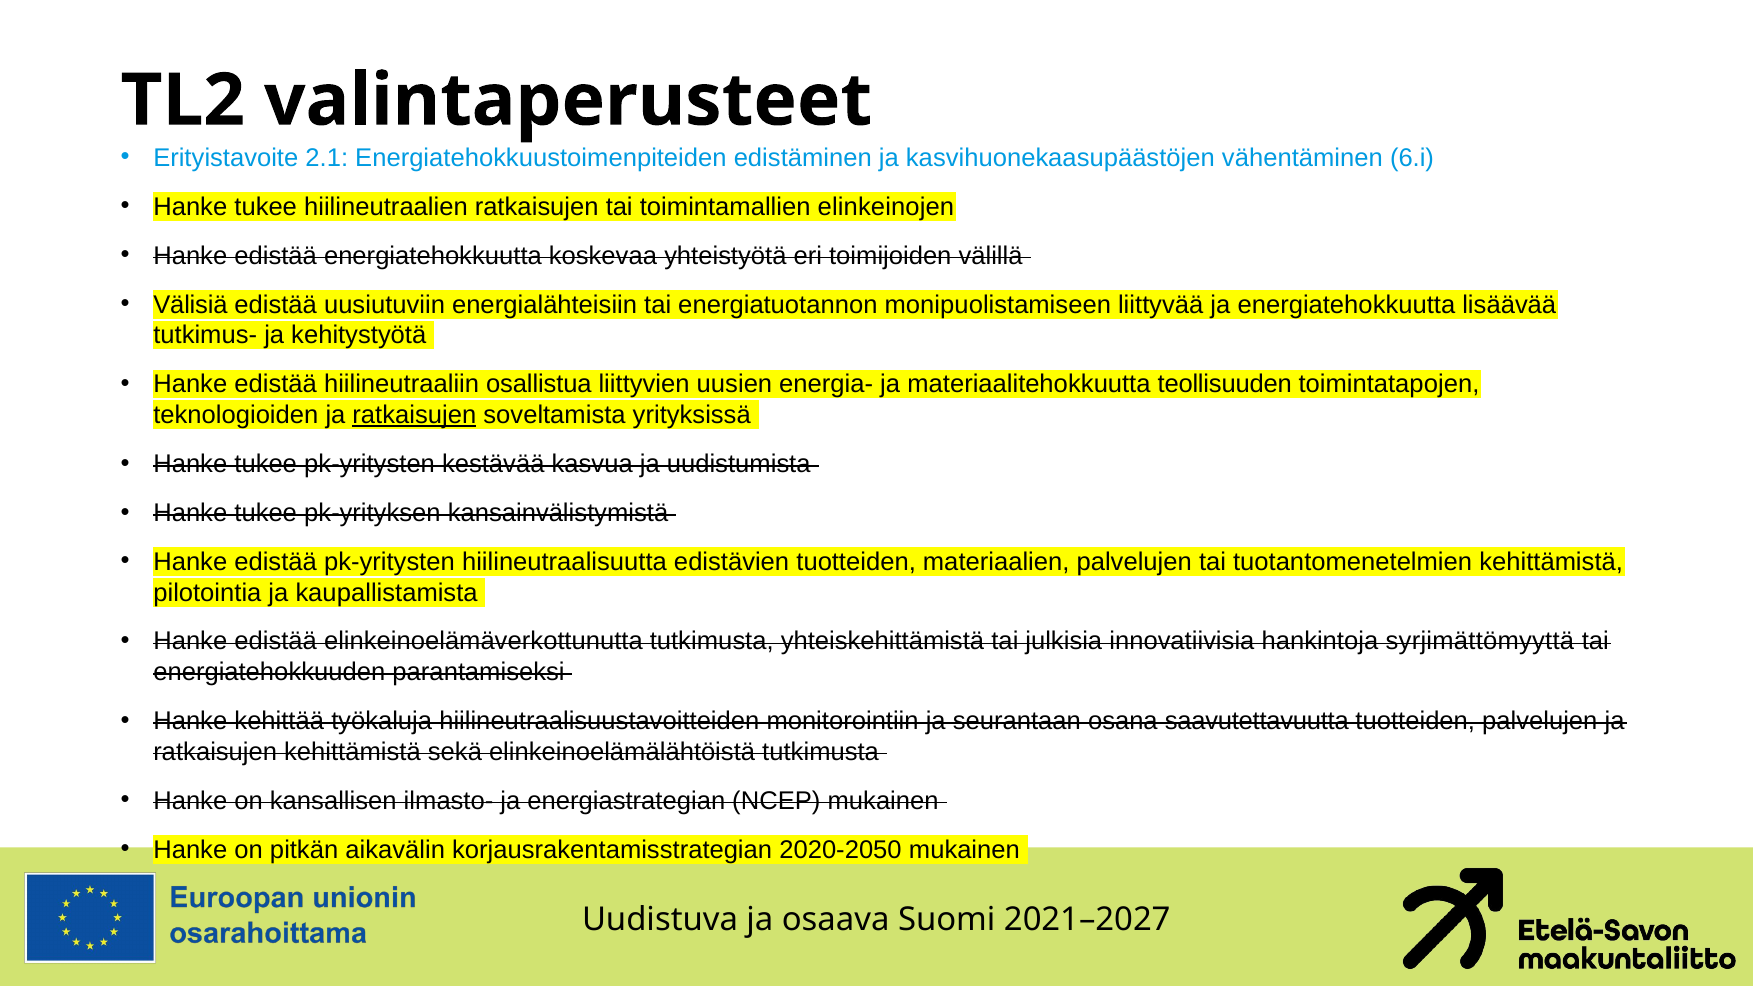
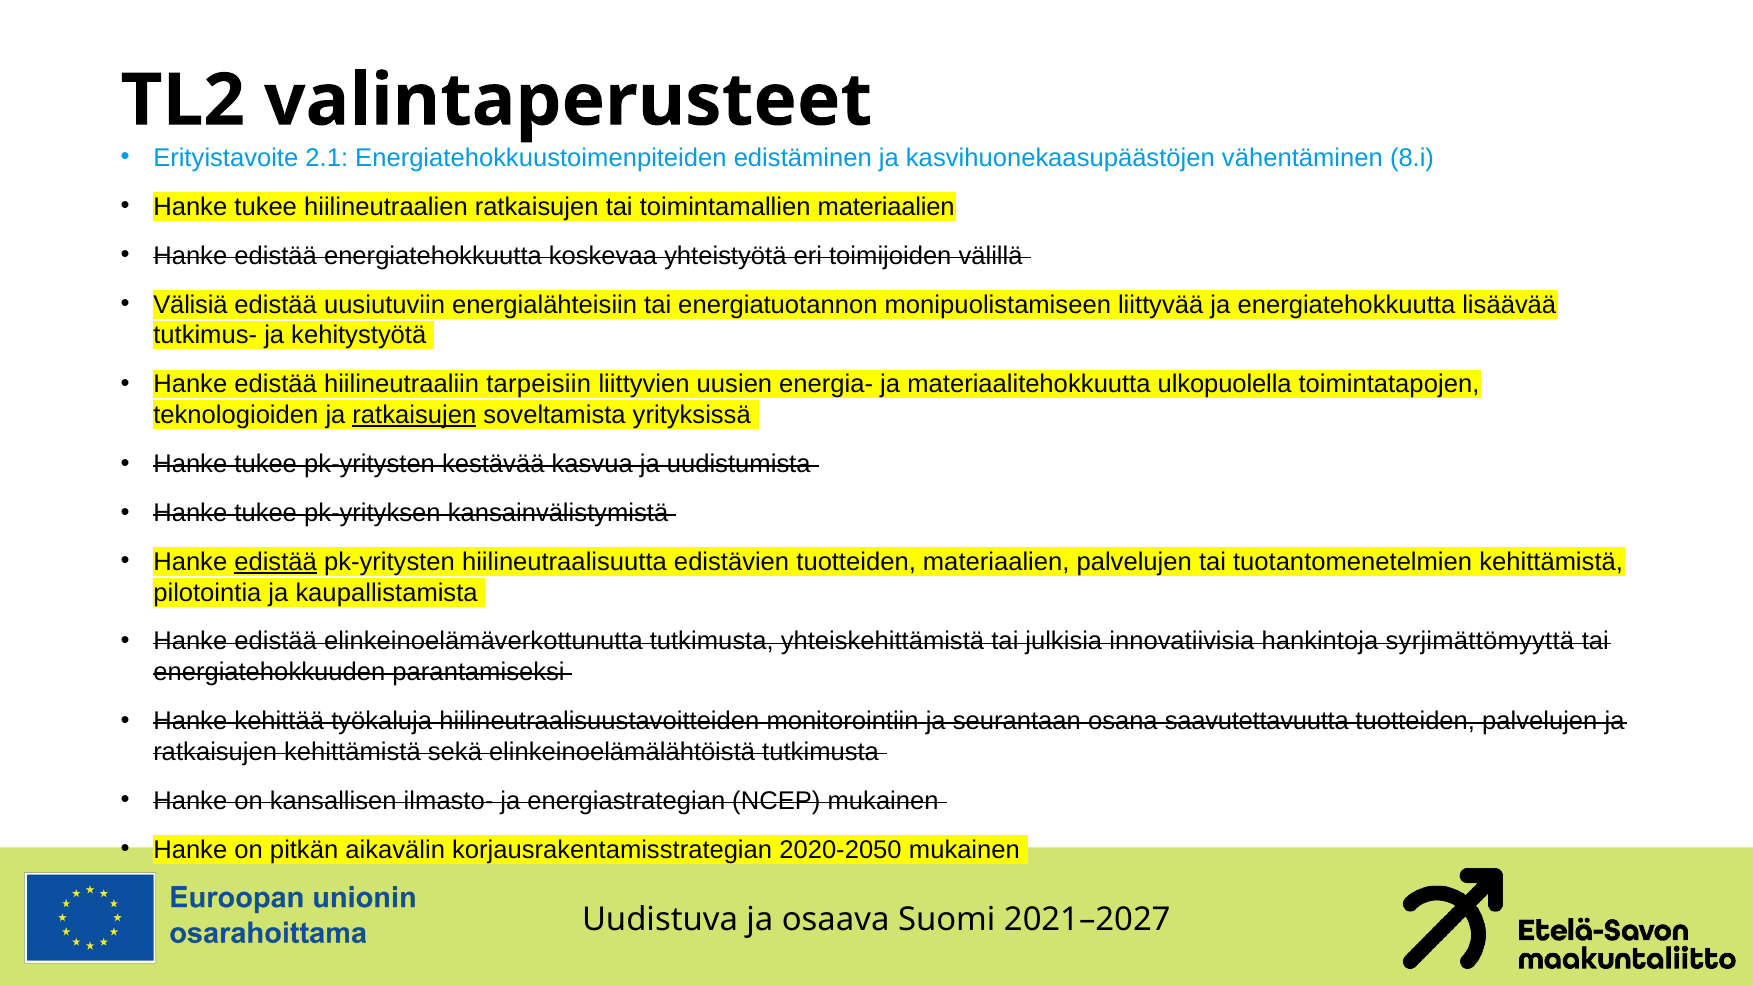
6.i: 6.i -> 8.i
toimintamallien elinkeinojen: elinkeinojen -> materiaalien
osallistua: osallistua -> tarpeisiin
teollisuuden: teollisuuden -> ulkopuolella
edistää at (276, 562) underline: none -> present
